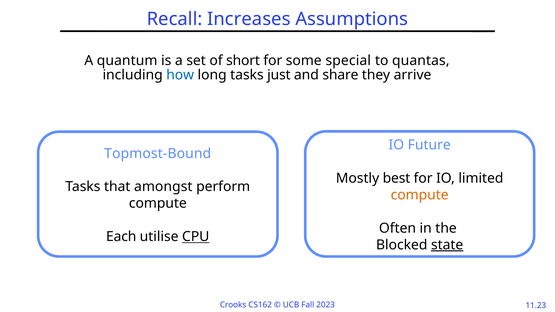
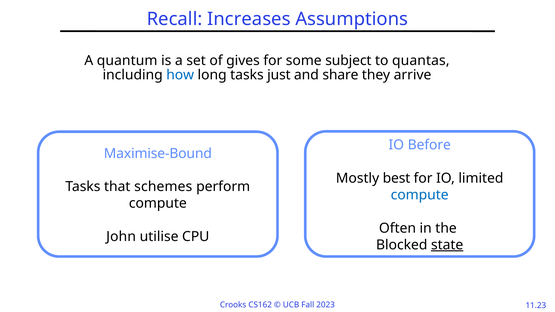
short: short -> gives
special: special -> subject
Future: Future -> Before
Topmost-Bound: Topmost-Bound -> Maximise-Bound
amongst: amongst -> schemes
compute at (420, 195) colour: orange -> blue
Each: Each -> John
CPU underline: present -> none
